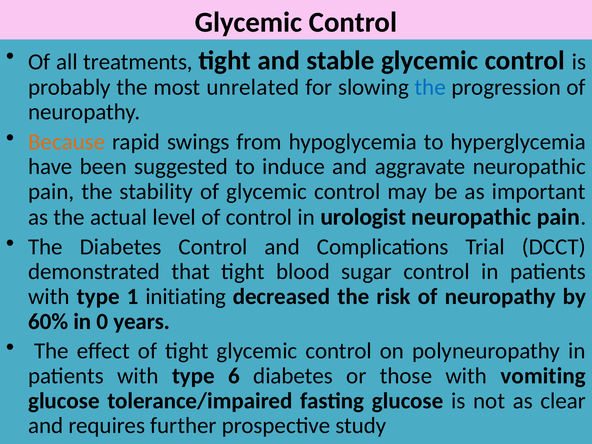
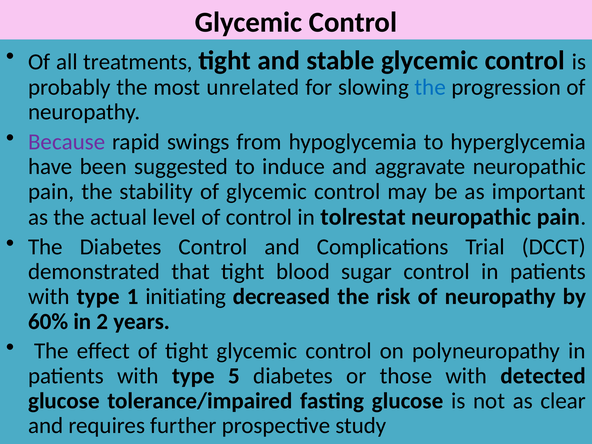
Because colour: orange -> purple
urologist: urologist -> tolrestat
0: 0 -> 2
6: 6 -> 5
vomiting: vomiting -> detected
